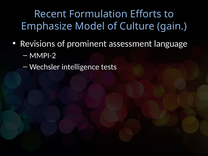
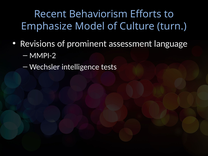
Formulation: Formulation -> Behaviorism
gain: gain -> turn
